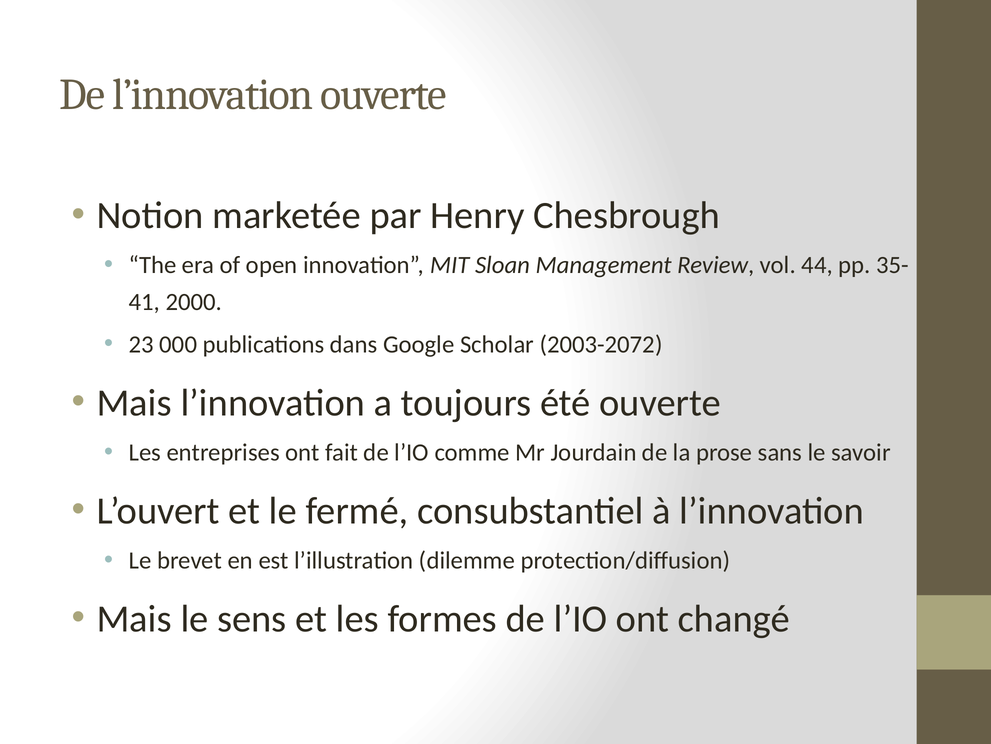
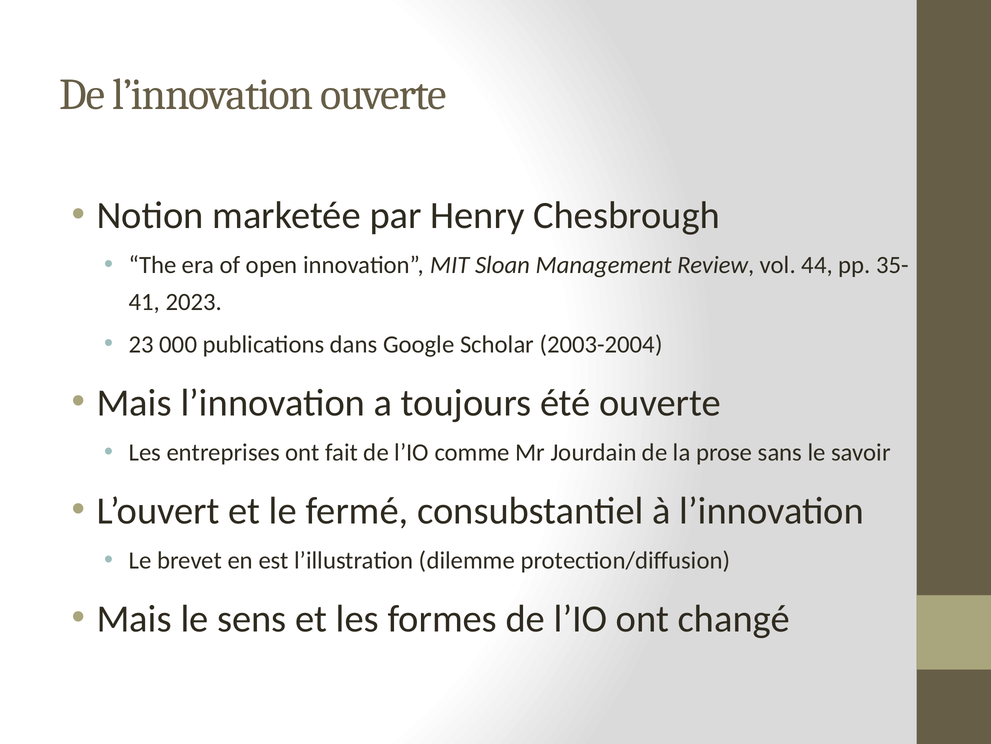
2000: 2000 -> 2023
2003-2072: 2003-2072 -> 2003-2004
